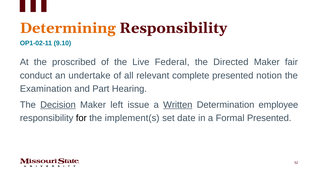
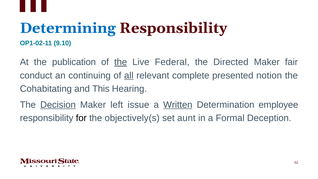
Determining colour: orange -> blue
proscribed: proscribed -> publication
the at (121, 62) underline: none -> present
undertake: undertake -> continuing
all underline: none -> present
Examination: Examination -> Cohabitating
Part: Part -> This
implement(s: implement(s -> objectively(s
date: date -> aunt
Formal Presented: Presented -> Deception
